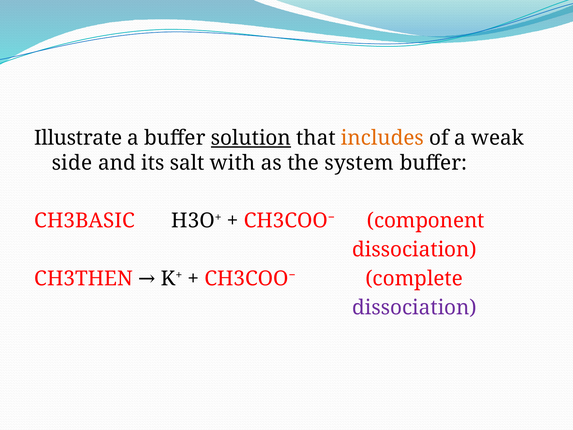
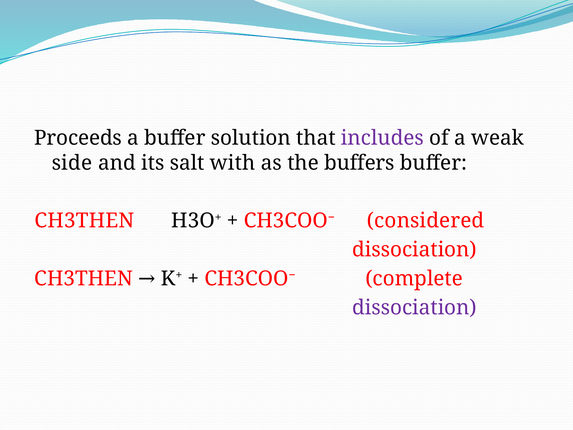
Illustrate: Illustrate -> Proceeds
solution underline: present -> none
includes colour: orange -> purple
system: system -> buffers
component: component -> considered
CH3BASIC at (85, 221): CH3BASIC -> CH3THEN
